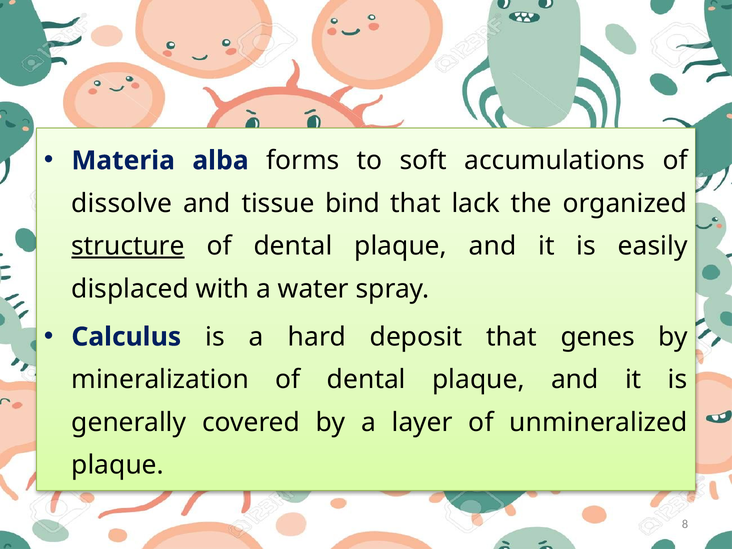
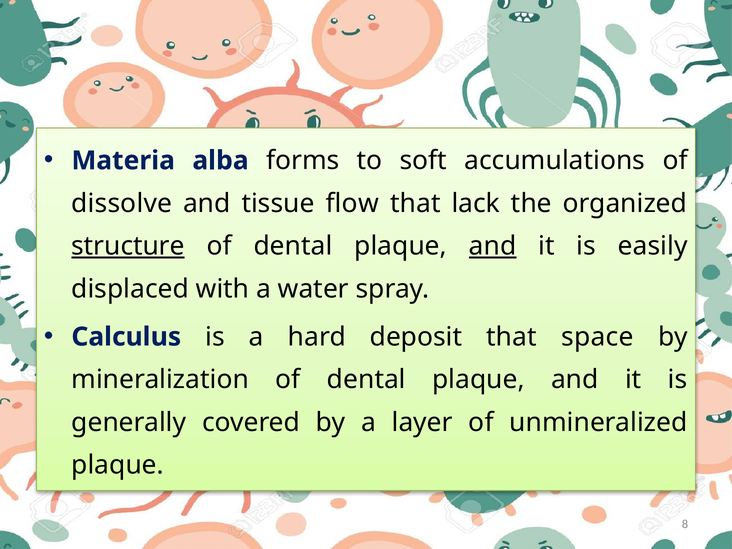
bind: bind -> flow
and at (493, 246) underline: none -> present
genes: genes -> space
